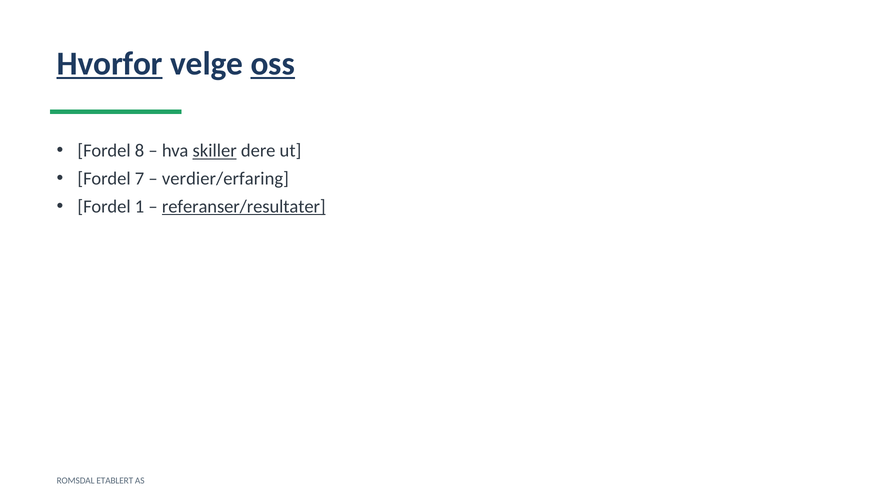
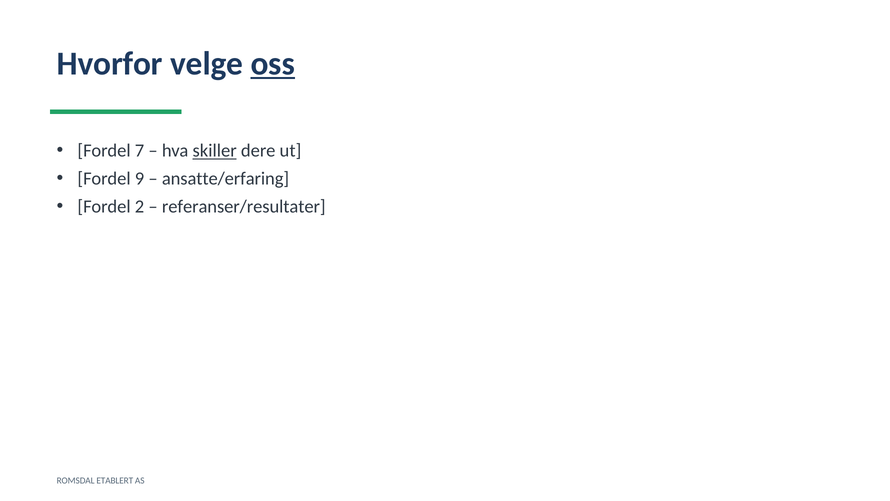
Hvorfor underline: present -> none
8: 8 -> 7
7: 7 -> 9
verdier/erfaring: verdier/erfaring -> ansatte/erfaring
1: 1 -> 2
referanser/resultater underline: present -> none
